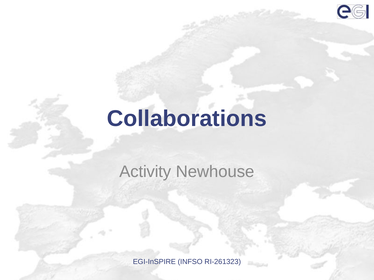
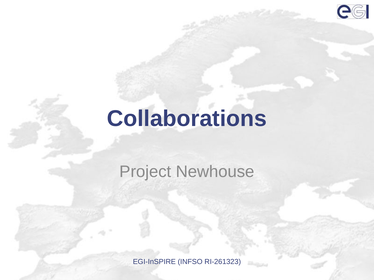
Activity: Activity -> Project
